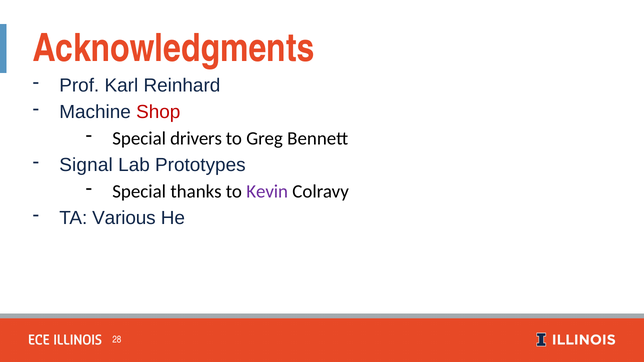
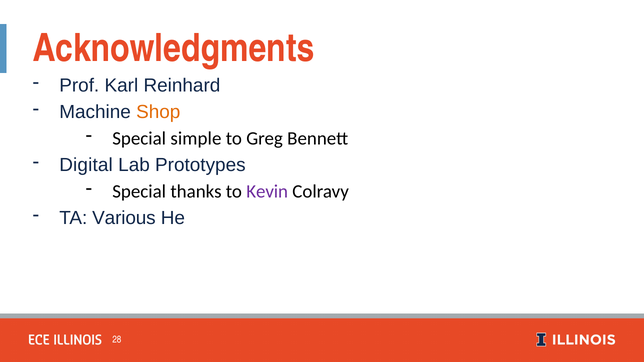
Shop colour: red -> orange
drivers: drivers -> simple
Signal: Signal -> Digital
